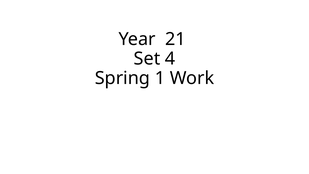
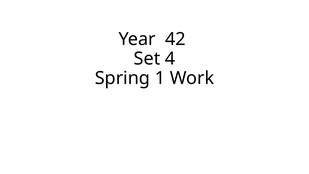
21: 21 -> 42
